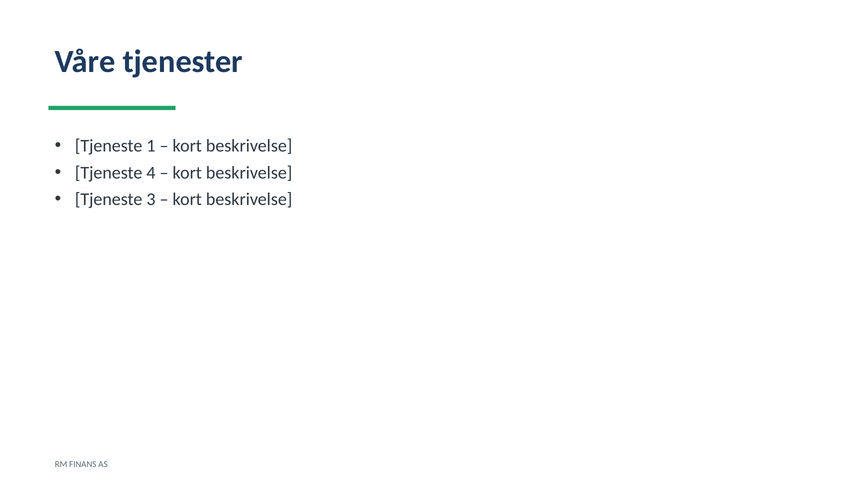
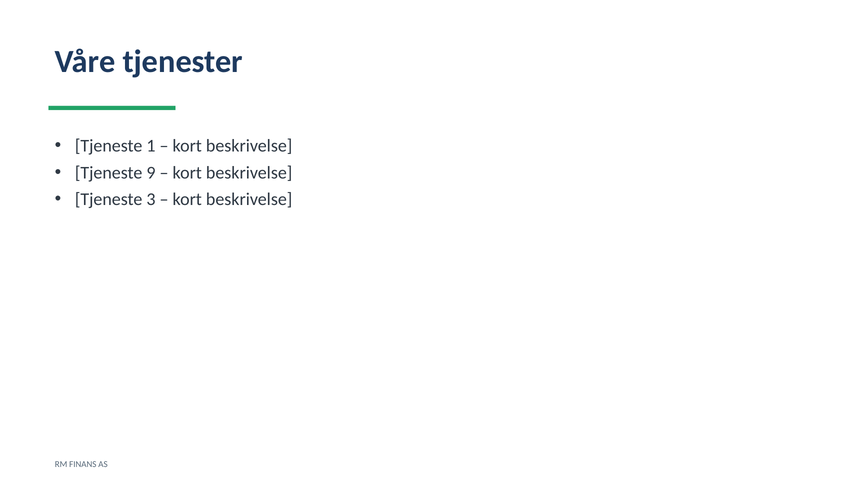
4: 4 -> 9
